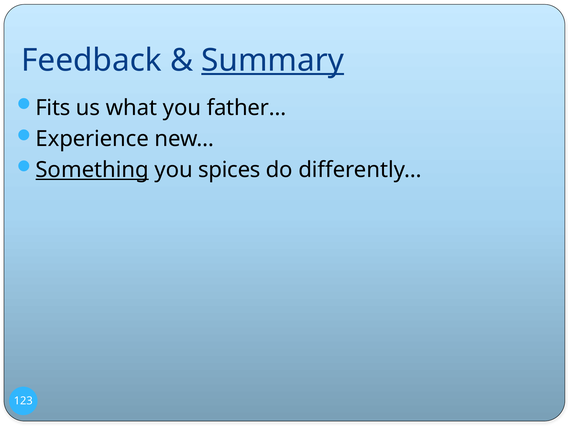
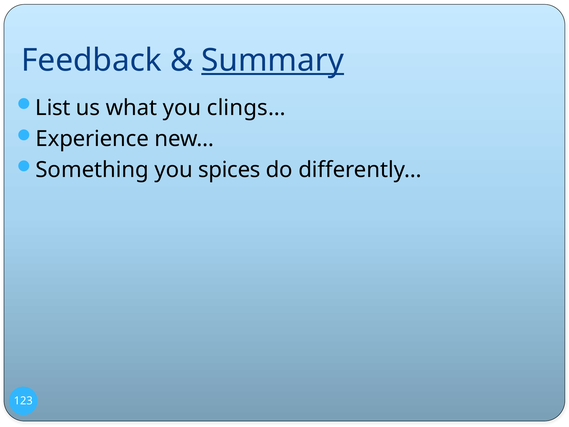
Fits: Fits -> List
father…: father… -> clings…
Something underline: present -> none
